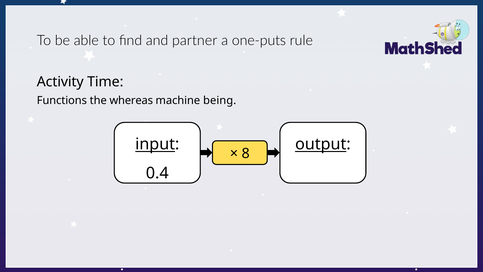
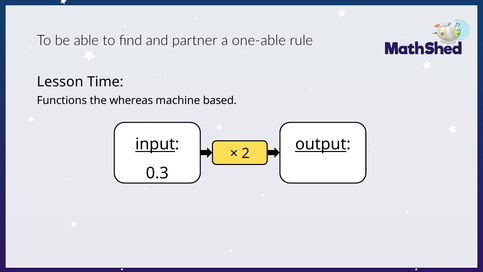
one-puts: one-puts -> one-able
Activity: Activity -> Lesson
being: being -> based
8: 8 -> 2
0.4: 0.4 -> 0.3
